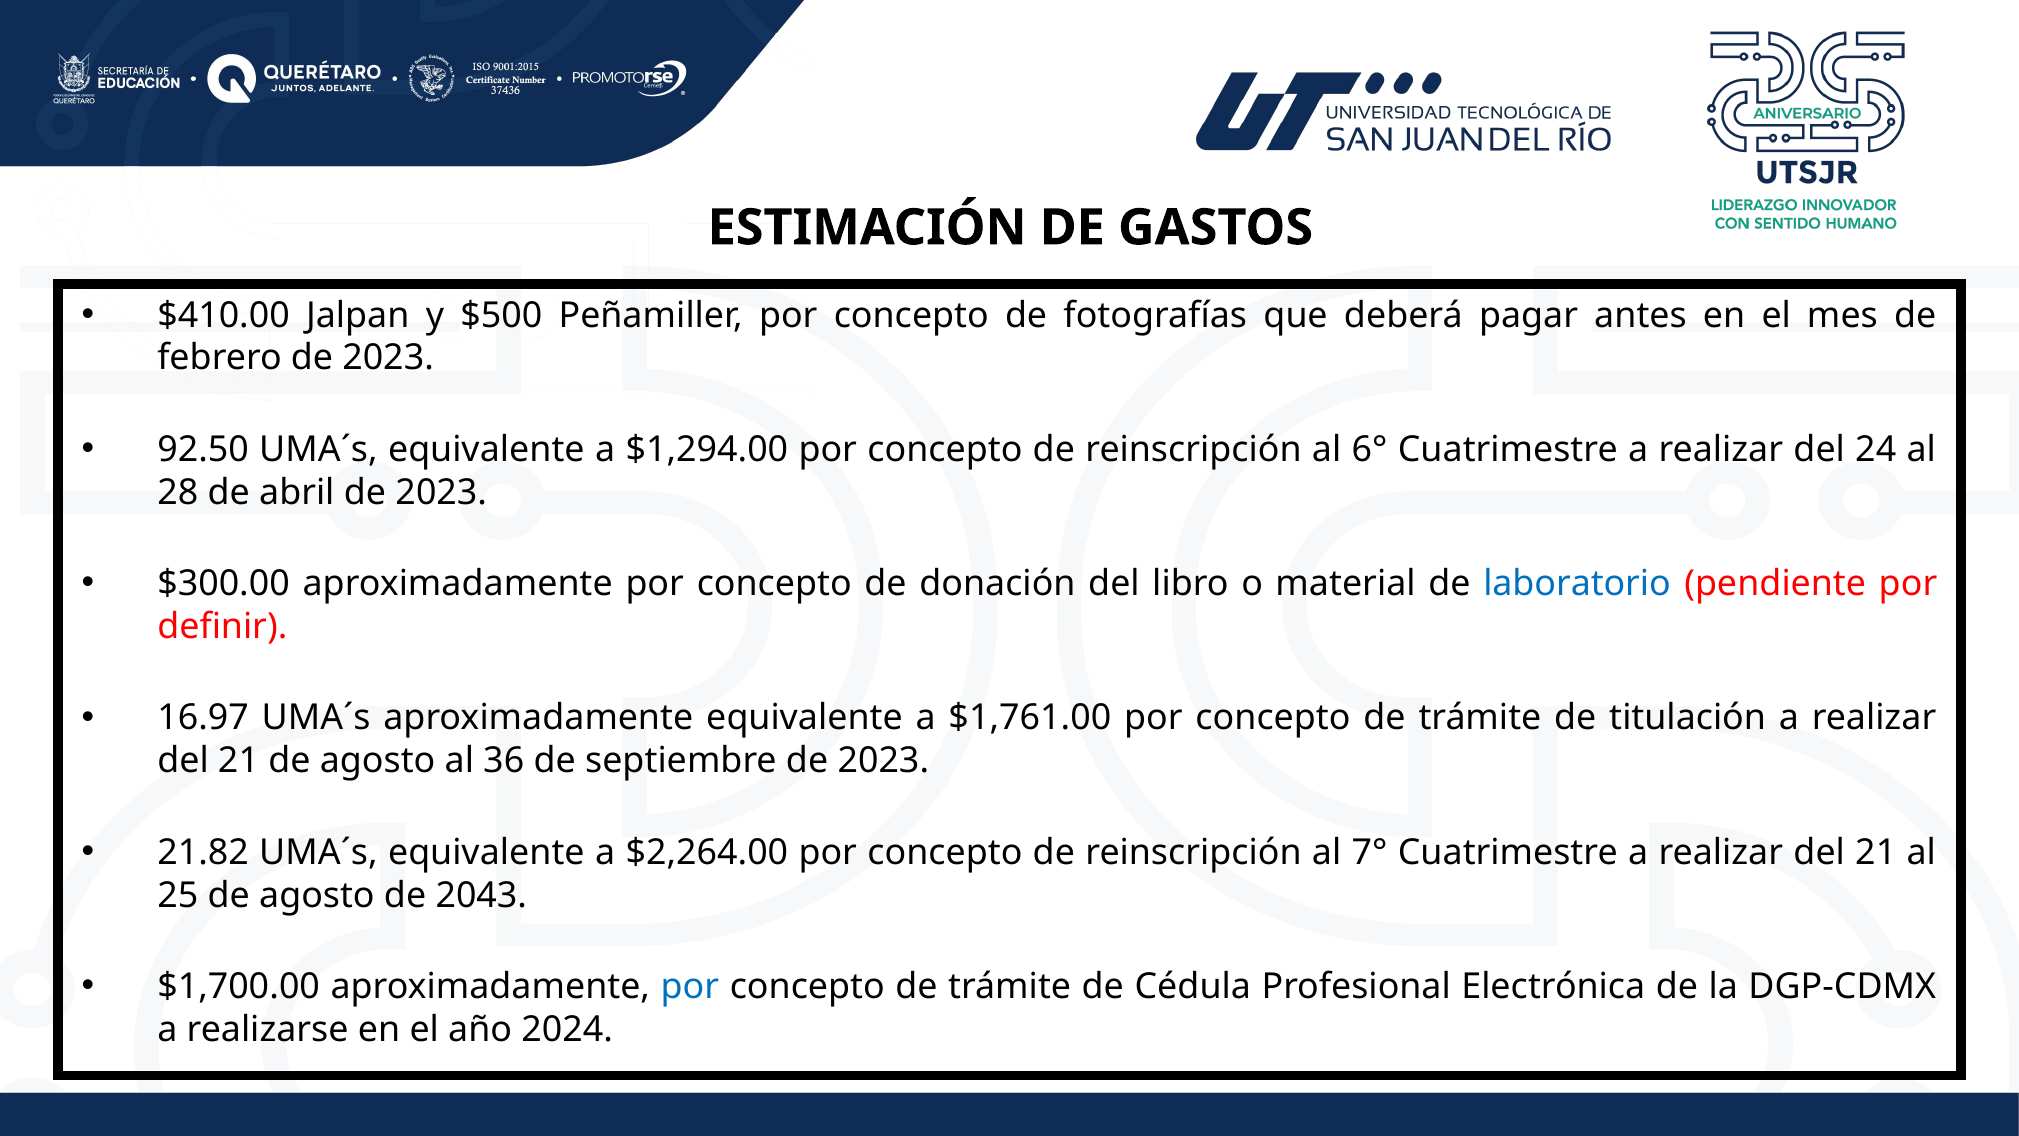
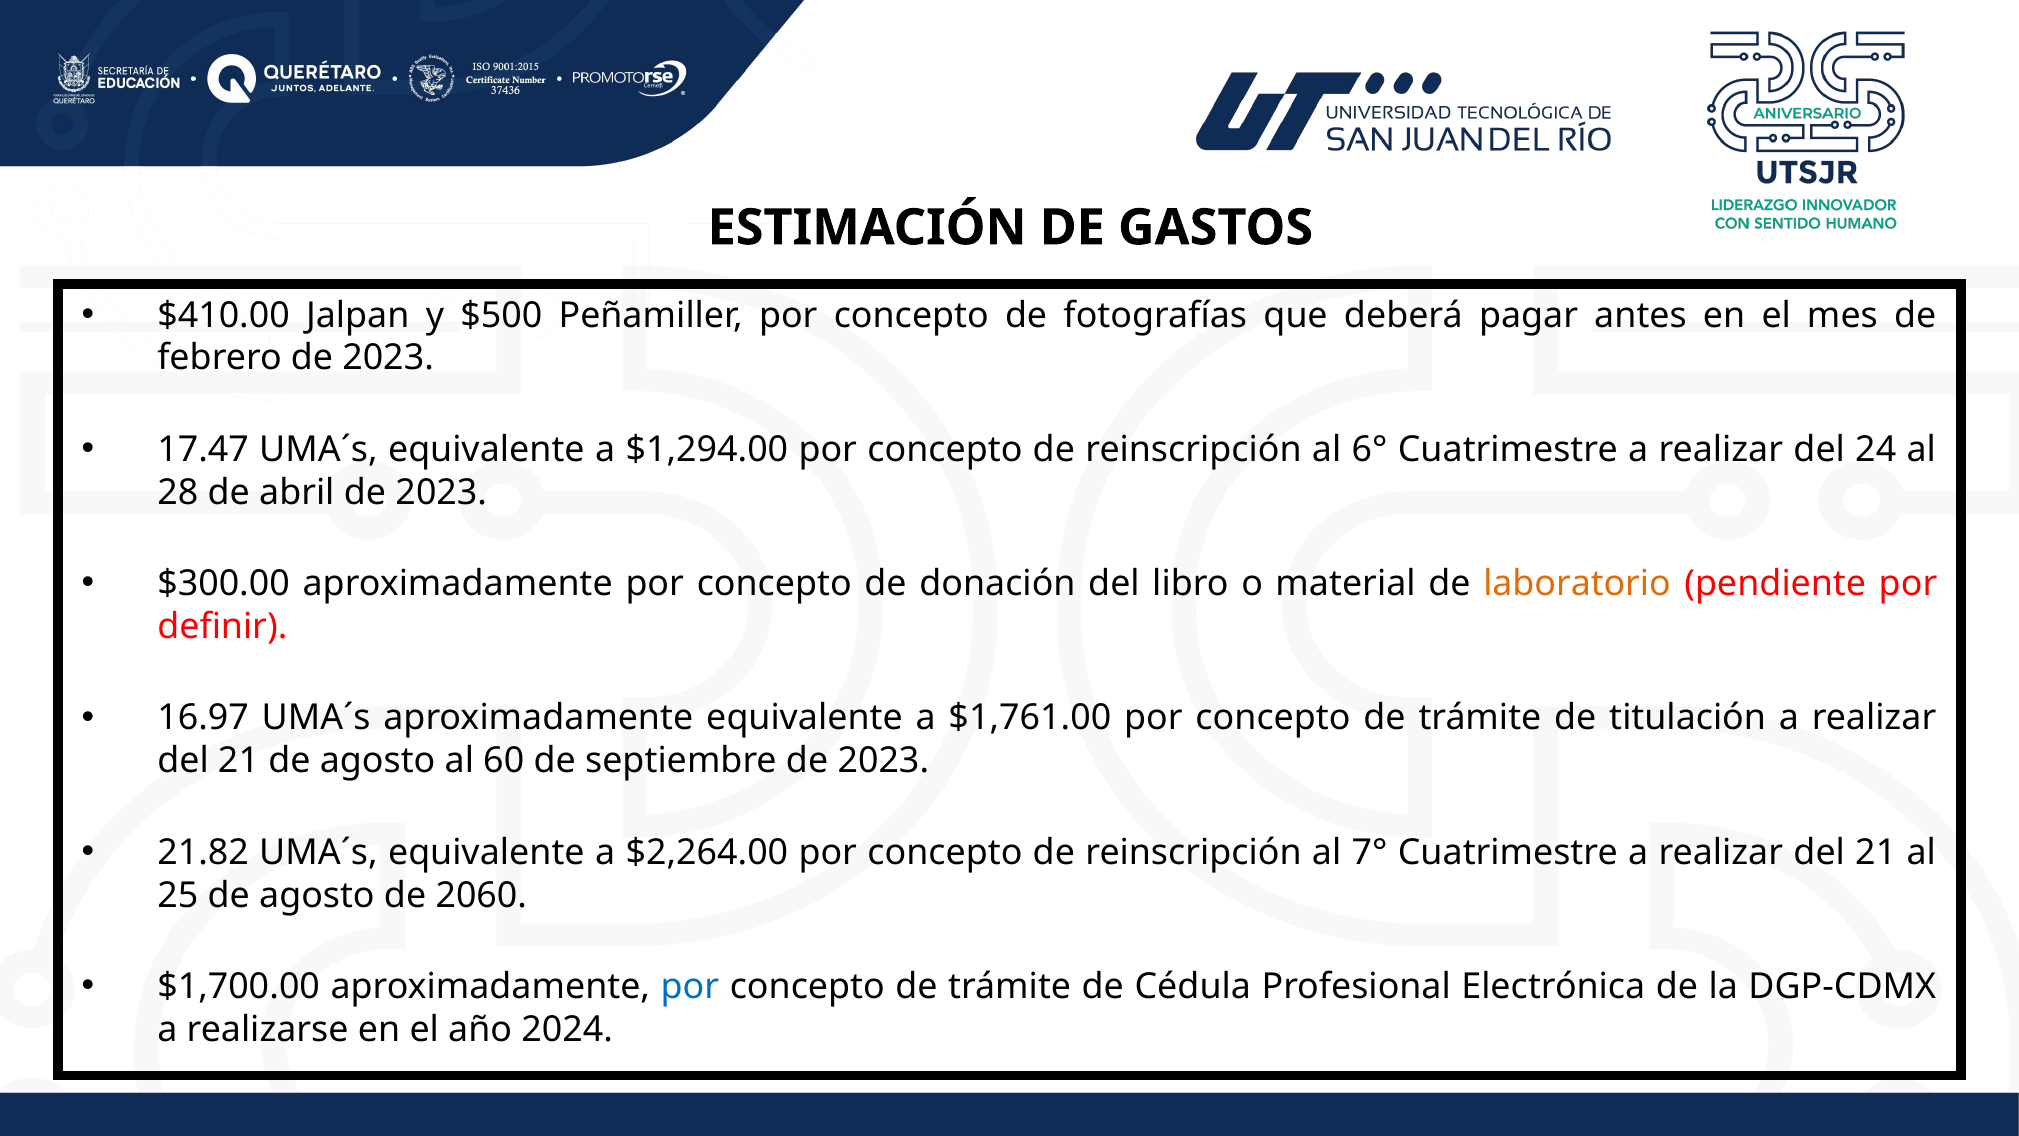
92.50: 92.50 -> 17.47
laboratorio colour: blue -> orange
36: 36 -> 60
2043: 2043 -> 2060
